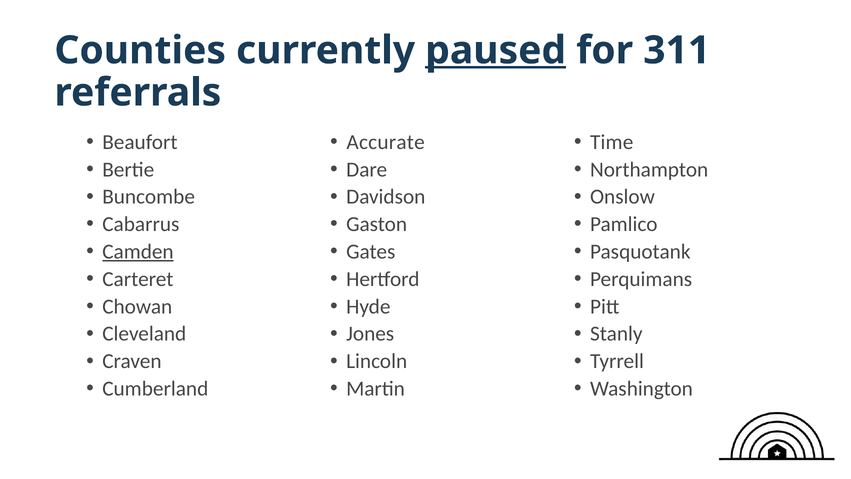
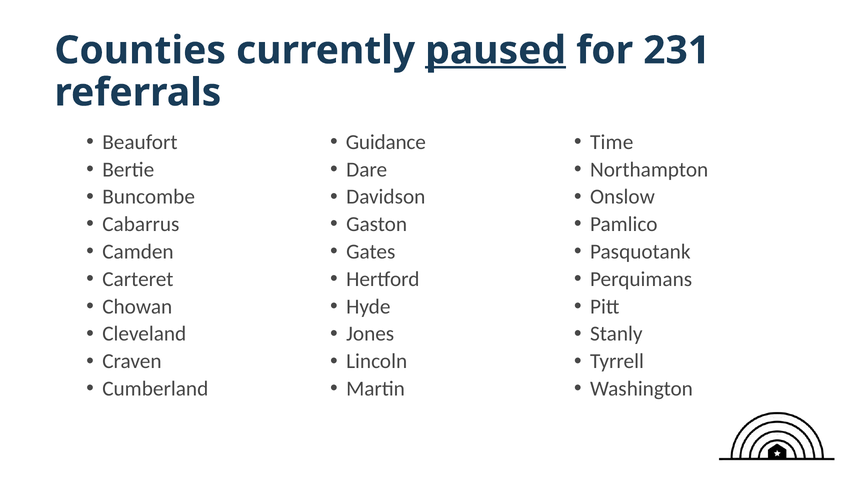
311: 311 -> 231
Accurate: Accurate -> Guidance
Camden underline: present -> none
